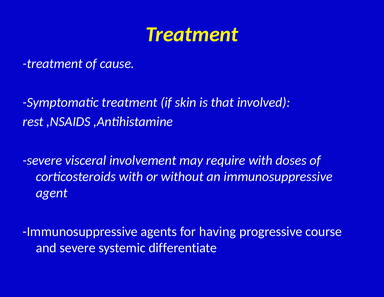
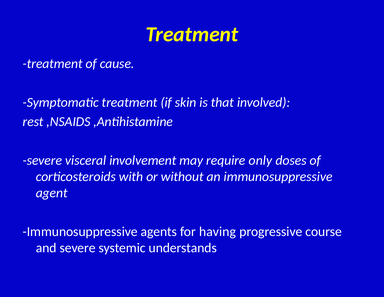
require with: with -> only
differentiate: differentiate -> understands
